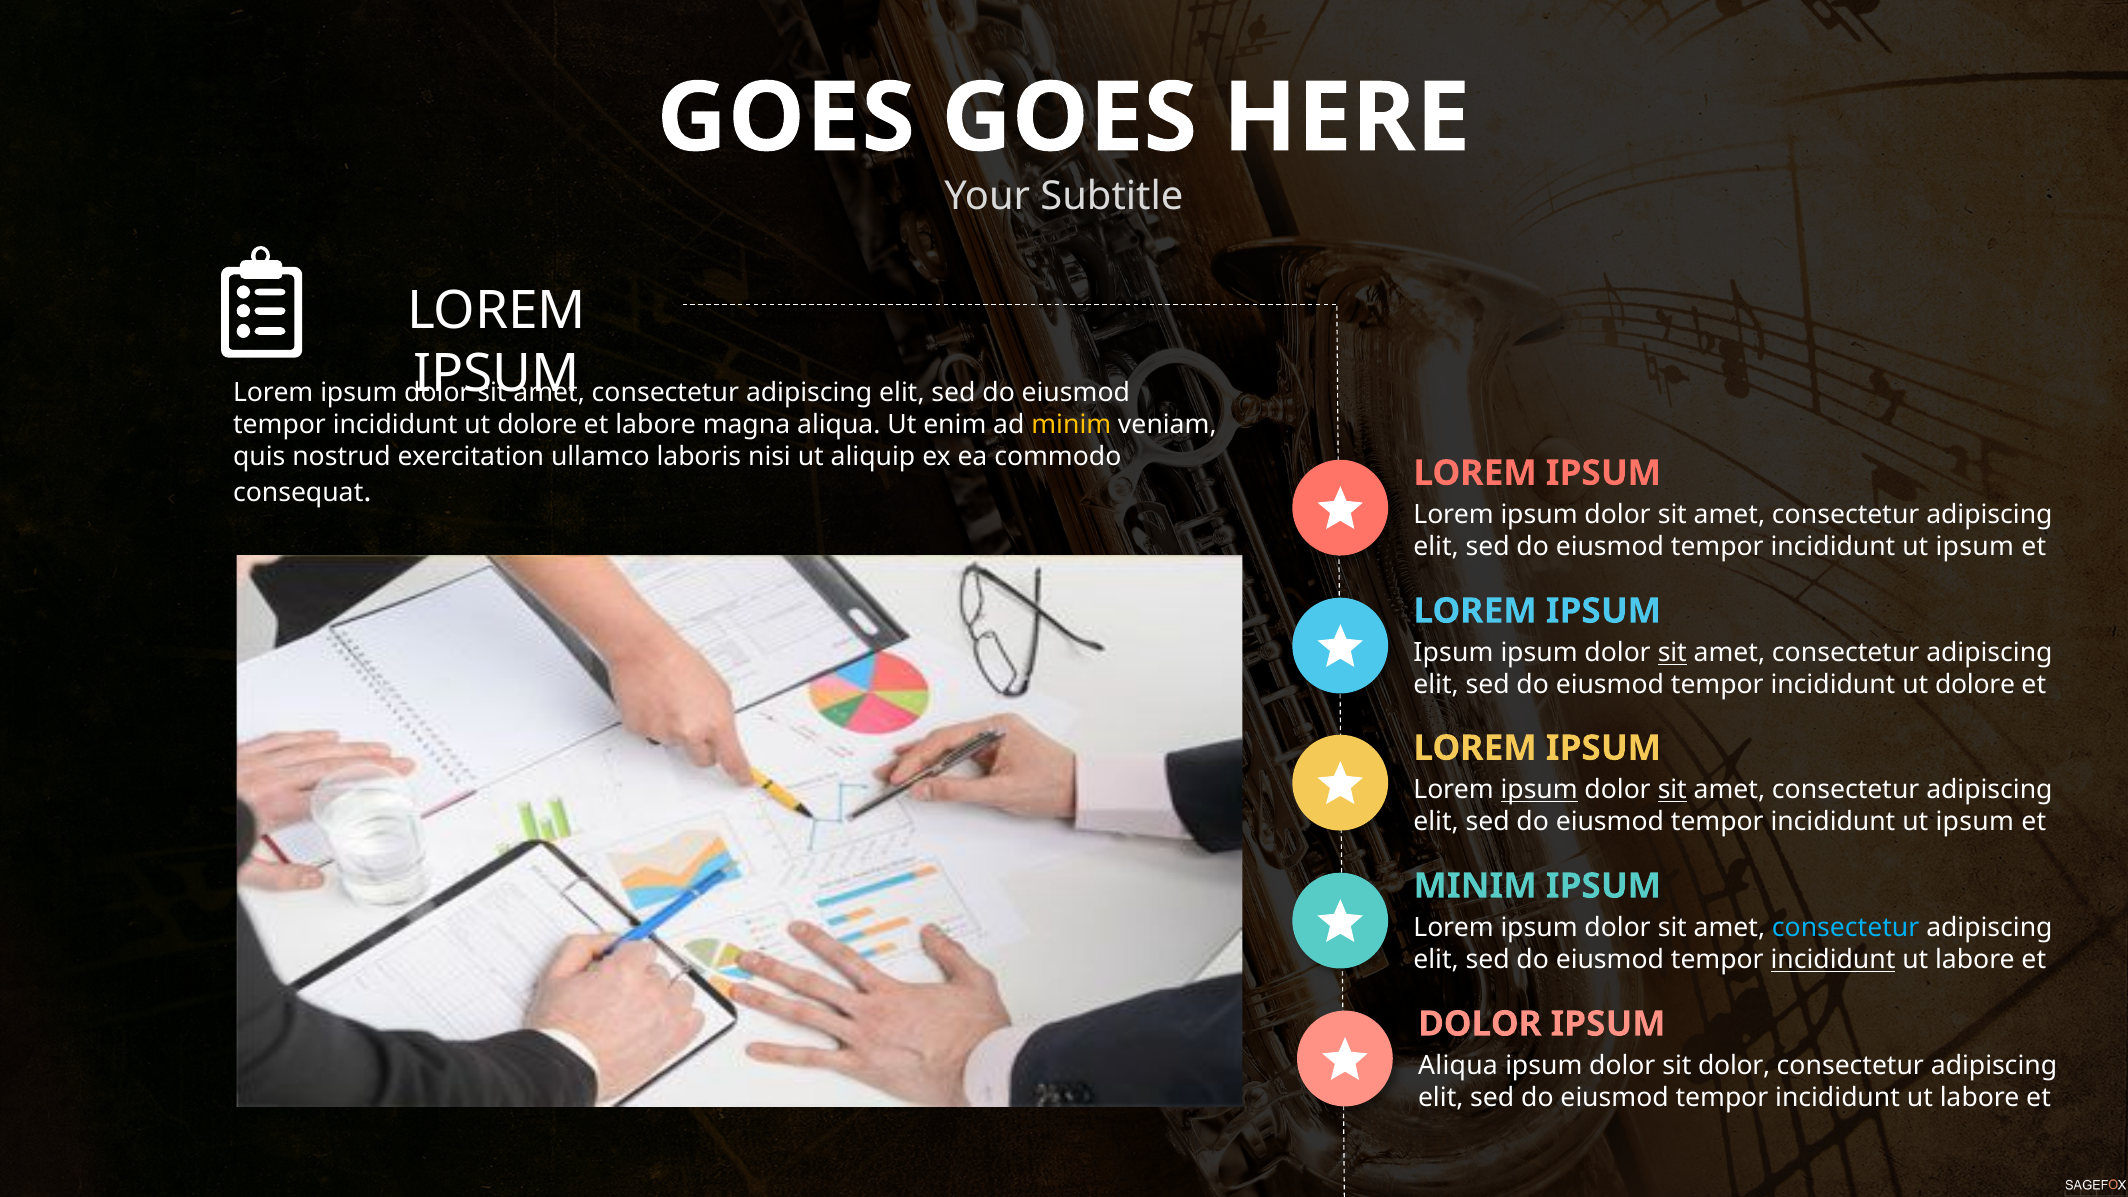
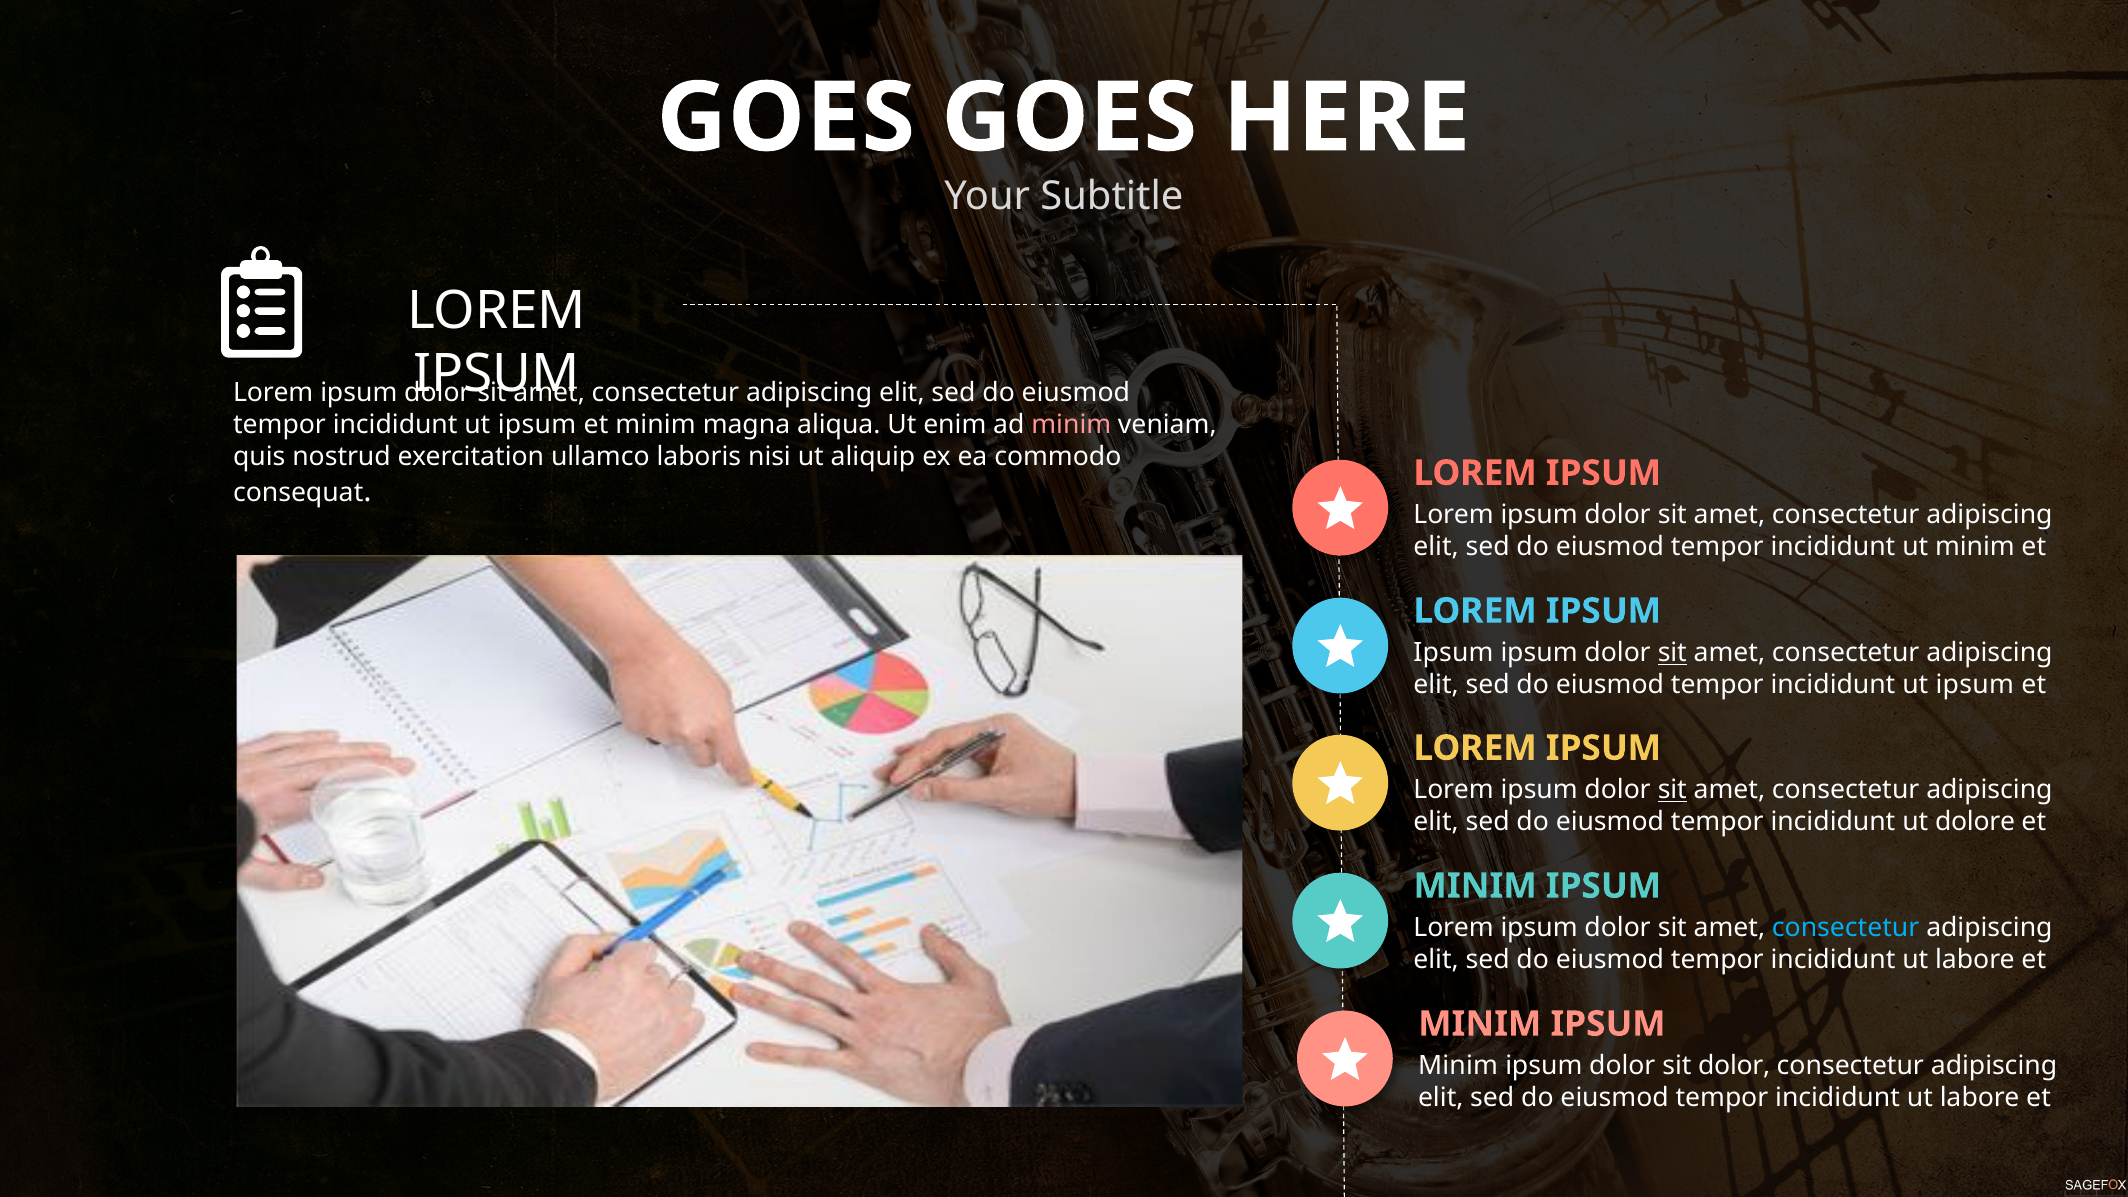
dolore at (537, 425): dolore -> ipsum
labore at (656, 425): labore -> minim
minim at (1071, 425) colour: yellow -> pink
ipsum at (1975, 547): ipsum -> minim
dolore at (1975, 685): dolore -> ipsum
ipsum at (1539, 790) underline: present -> none
ipsum at (1975, 822): ipsum -> dolore
incididunt at (1833, 960) underline: present -> none
DOLOR at (1480, 1024): DOLOR -> MINIM
Aliqua at (1458, 1066): Aliqua -> Minim
